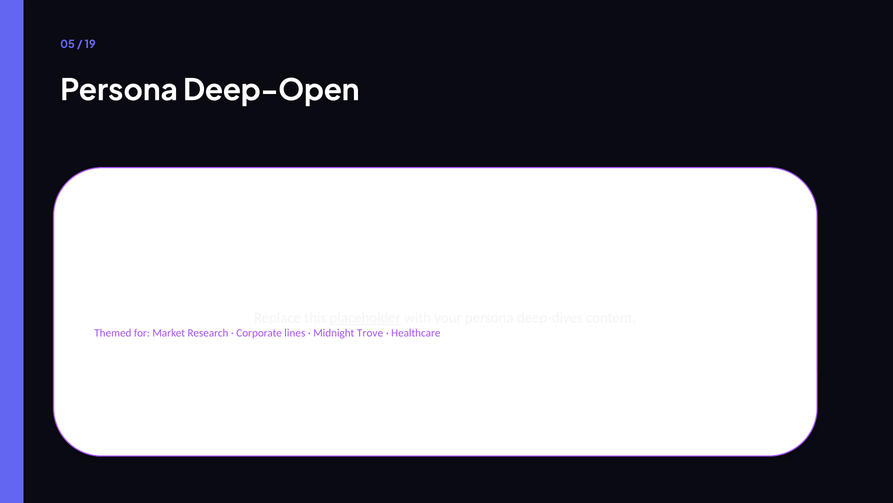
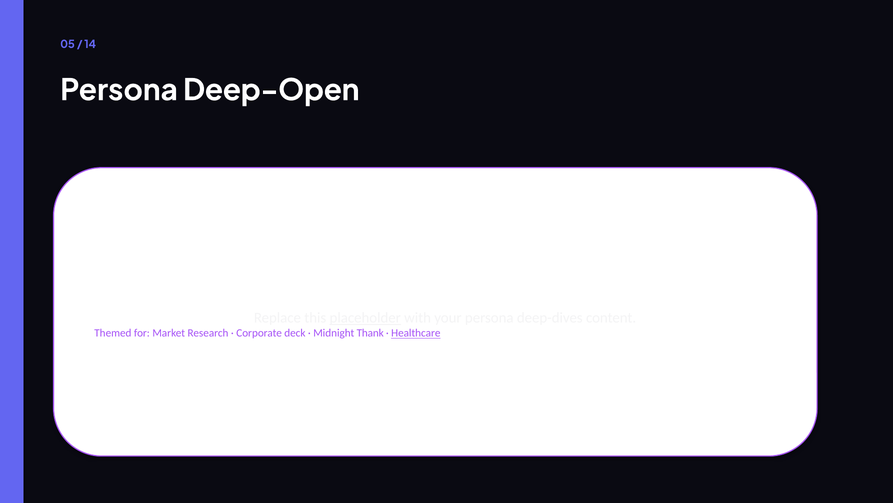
19: 19 -> 14
lines: lines -> deck
Trove: Trove -> Thank
Healthcare underline: none -> present
